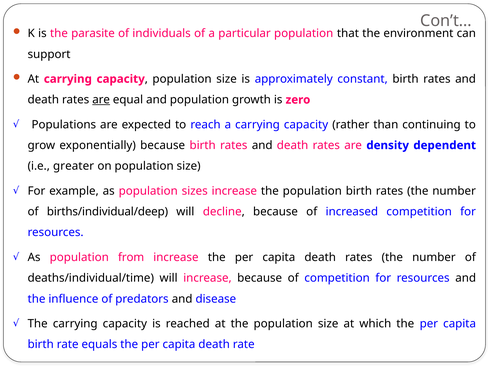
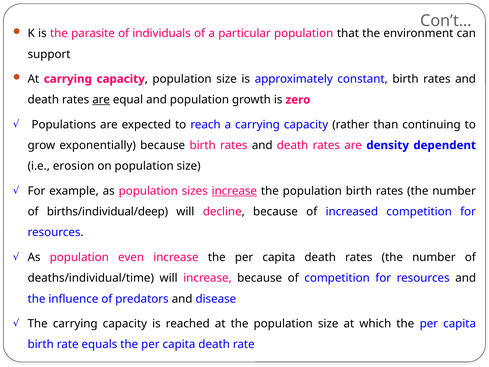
greater: greater -> erosion
increase at (234, 191) underline: none -> present
from: from -> even
